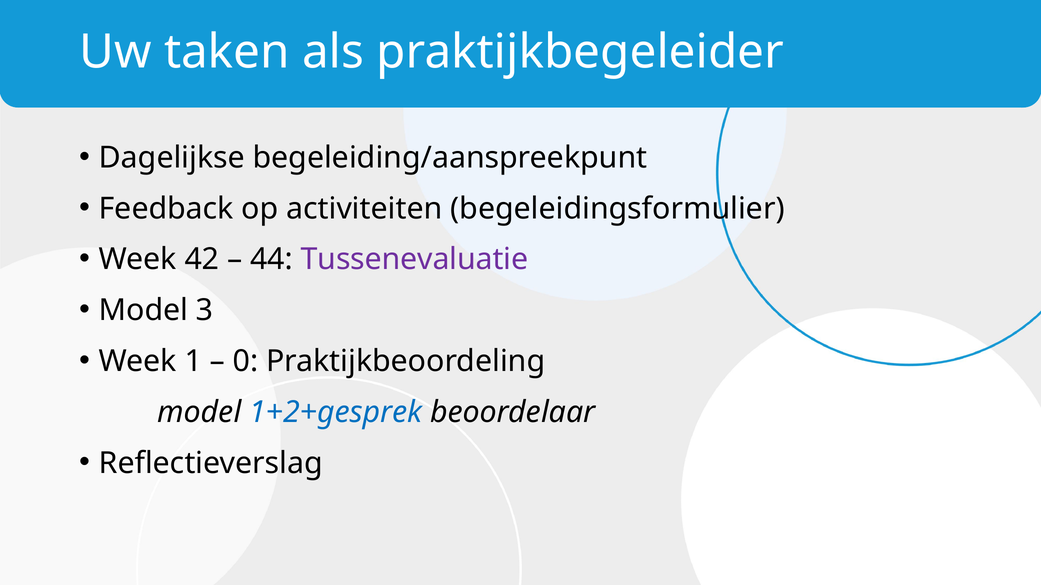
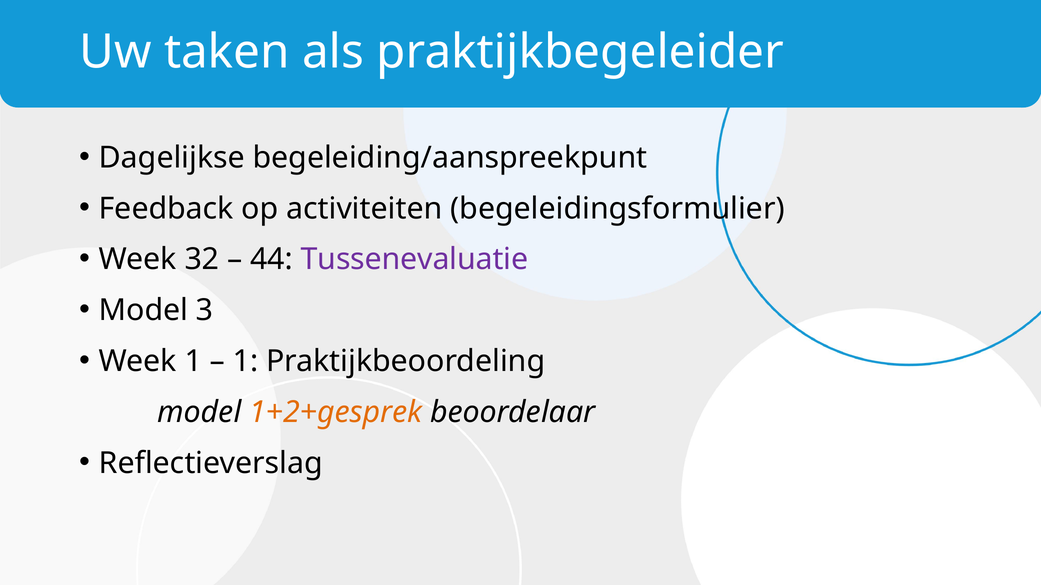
42: 42 -> 32
0 at (245, 362): 0 -> 1
1+2+gesprek colour: blue -> orange
